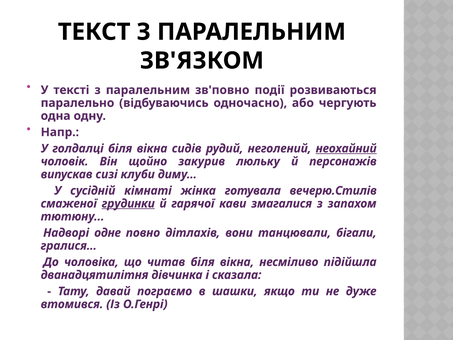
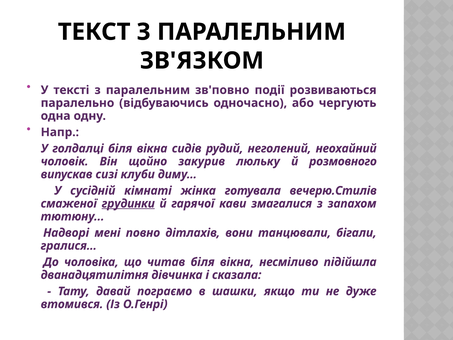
неохайний underline: present -> none
персонажів: персонажів -> розмовного
одне: одне -> мені
